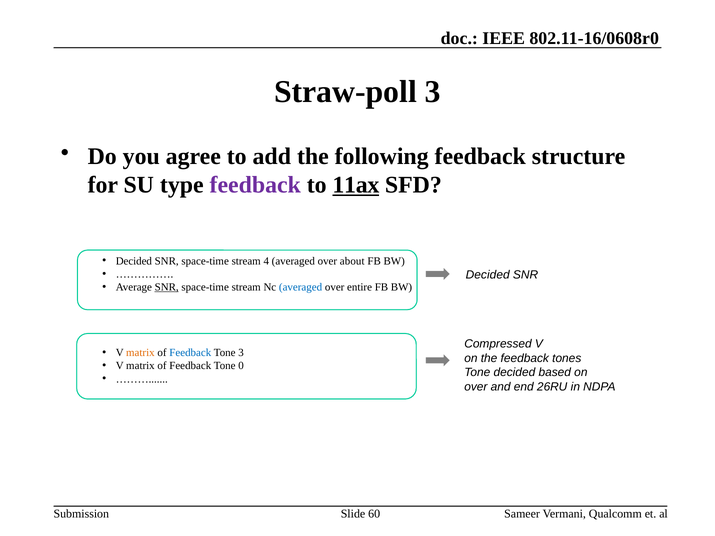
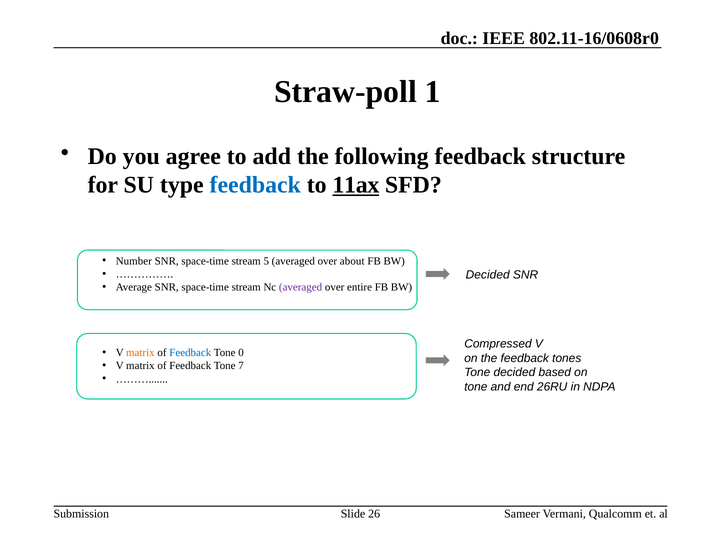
Straw-poll 3: 3 -> 1
feedback at (255, 185) colour: purple -> blue
Decided at (134, 261): Decided -> Number
4: 4 -> 5
SNR at (167, 287) underline: present -> none
averaged at (301, 287) colour: blue -> purple
Tone 3: 3 -> 0
0: 0 -> 7
over at (476, 387): over -> tone
60: 60 -> 26
